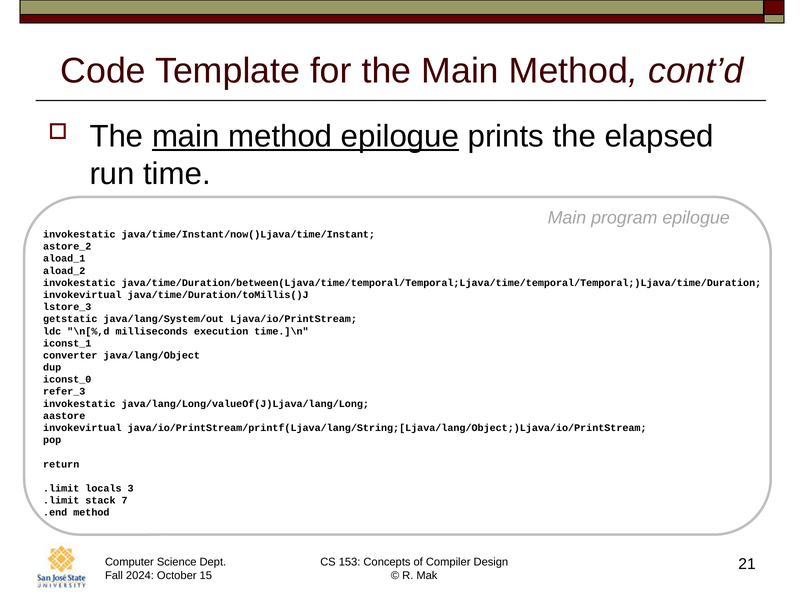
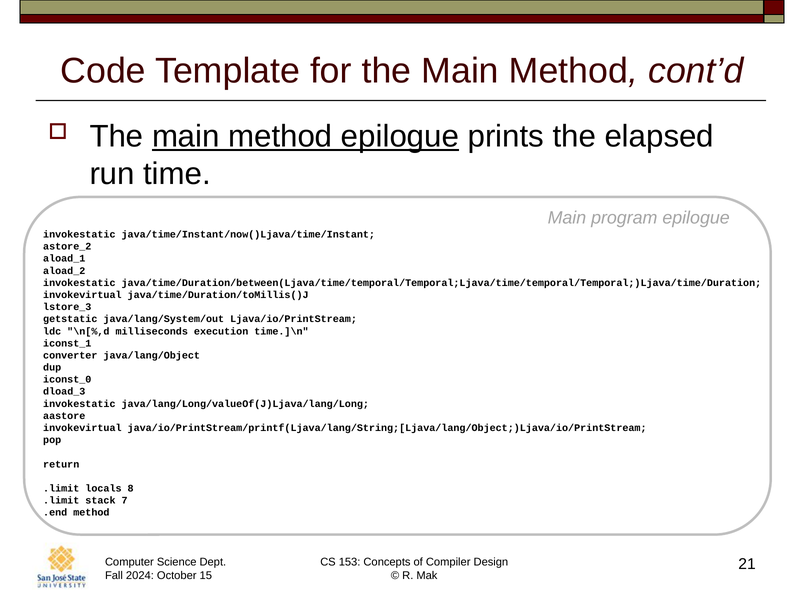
refer_3: refer_3 -> dload_3
3: 3 -> 8
